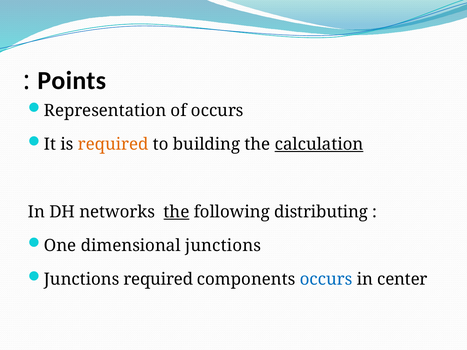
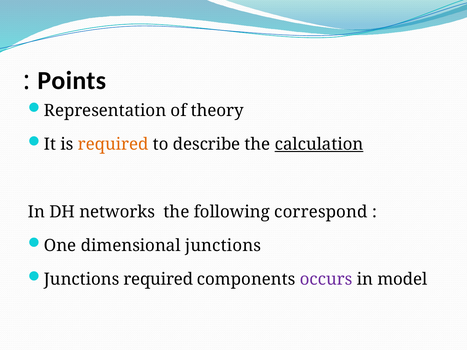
of occurs: occurs -> theory
building: building -> describe
the at (177, 212) underline: present -> none
distributing: distributing -> correspond
occurs at (326, 279) colour: blue -> purple
center: center -> model
